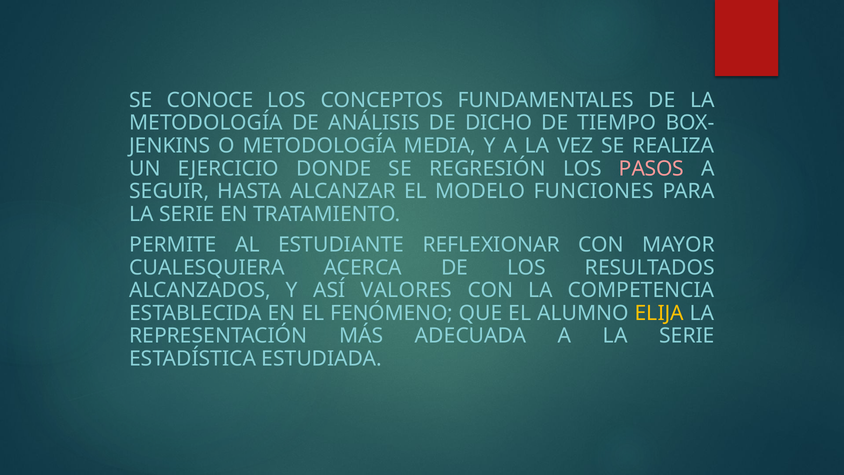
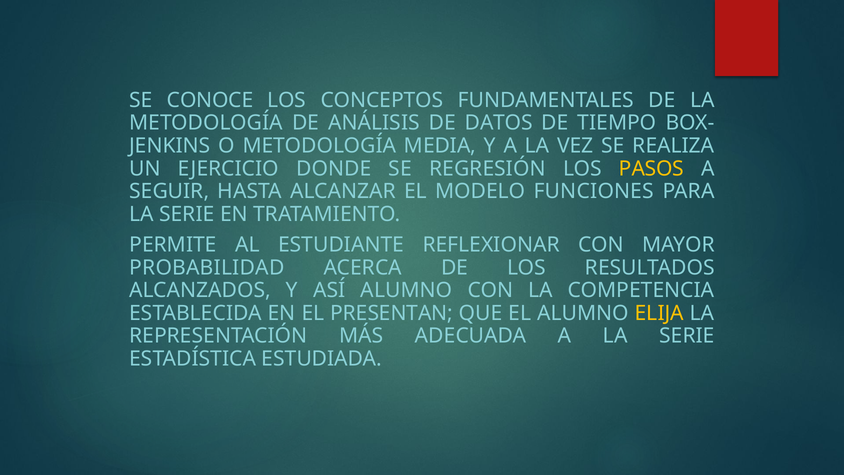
DICHO: DICHO -> DATOS
PASOS colour: pink -> yellow
CUALESQUIERA: CUALESQUIERA -> PROBABILIDAD
ASÍ VALORES: VALORES -> ALUMNO
FENÓMENO: FENÓMENO -> PRESENTAN
